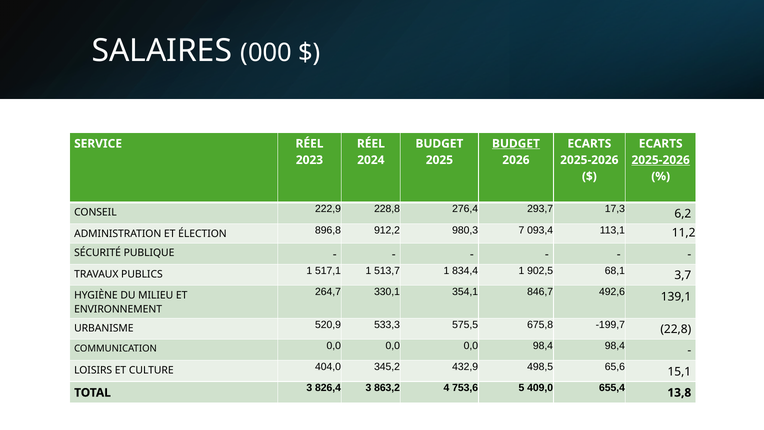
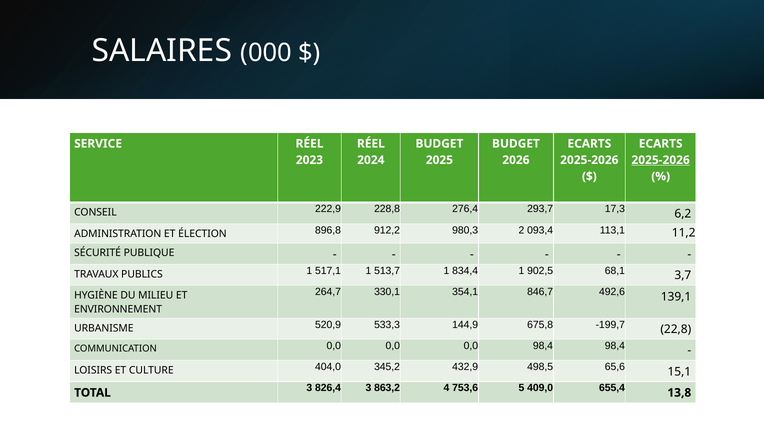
BUDGET at (516, 144) underline: present -> none
7: 7 -> 2
575,5: 575,5 -> 144,9
